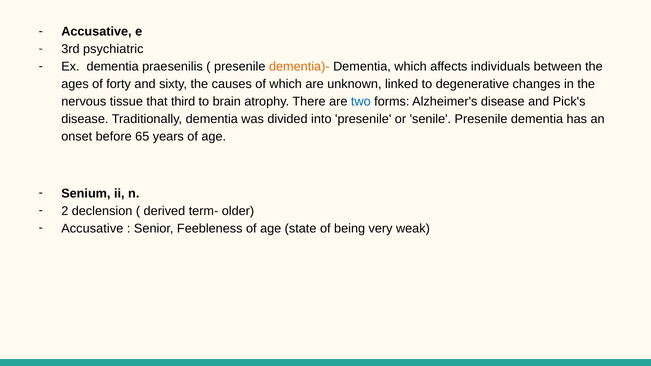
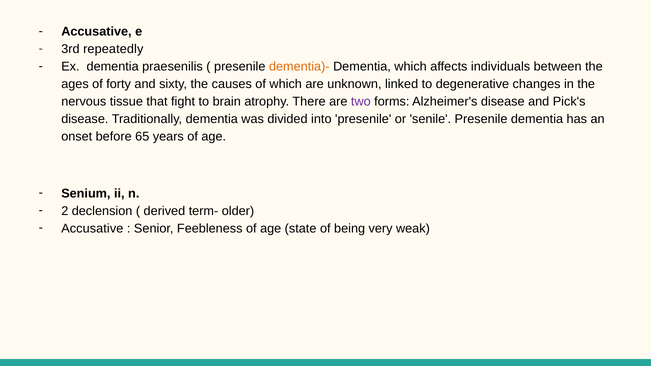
psychiatric: psychiatric -> repeatedly
third: third -> fight
two colour: blue -> purple
